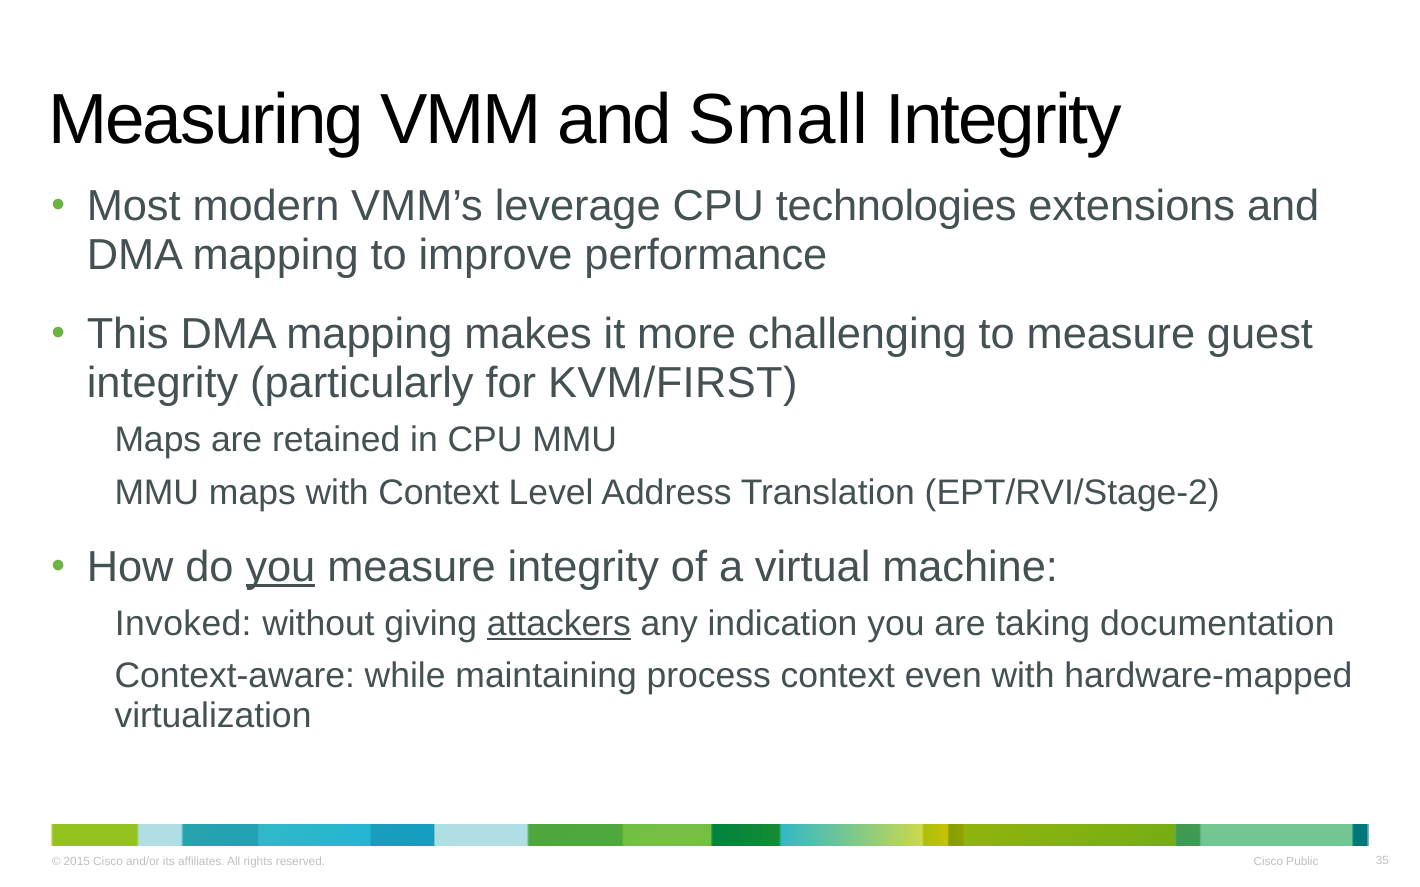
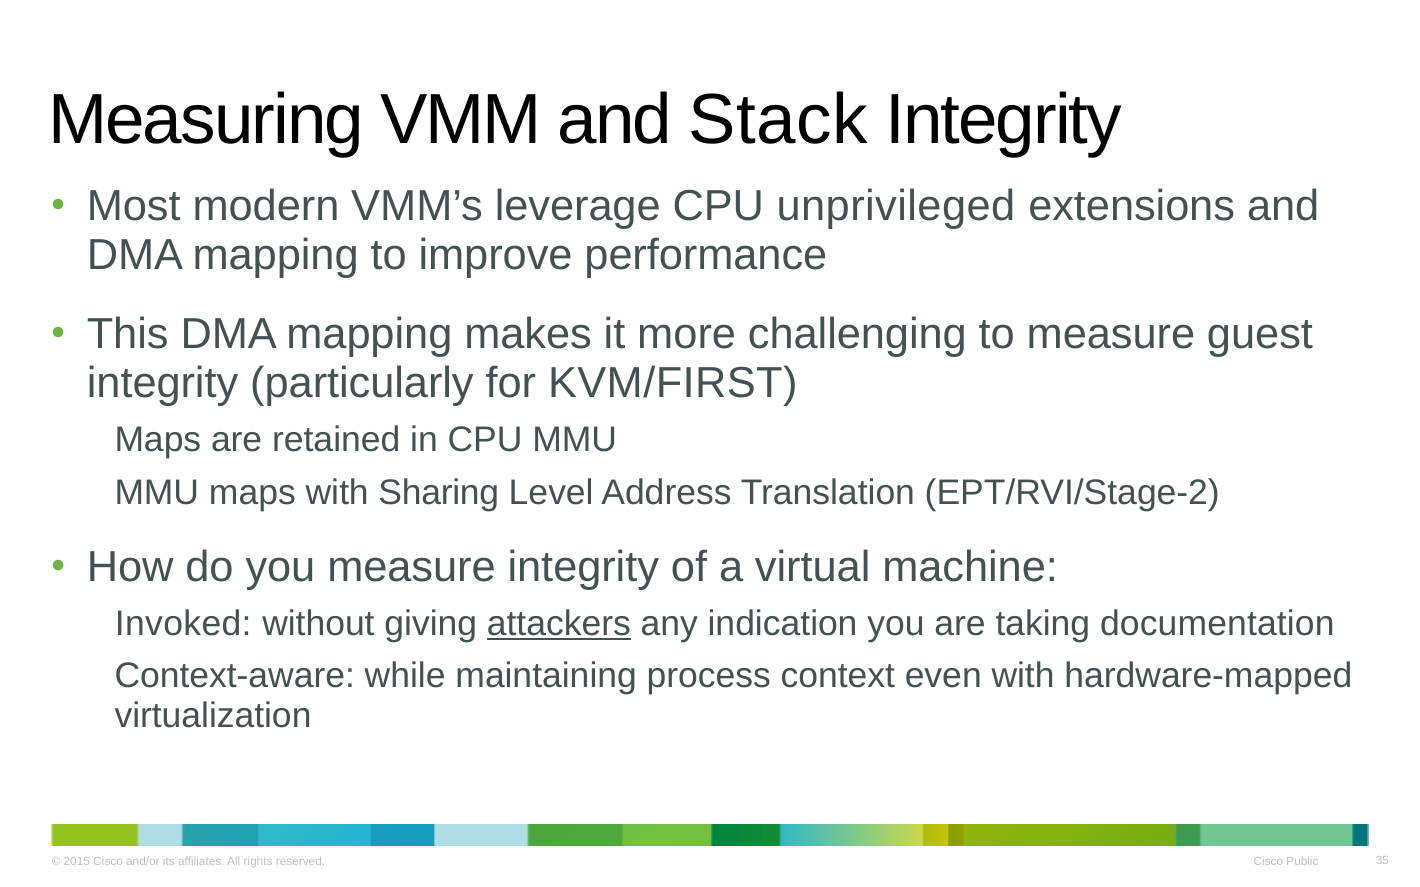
Small: Small -> Stack
technologies: technologies -> unprivileged
with Context: Context -> Sharing
you at (280, 567) underline: present -> none
